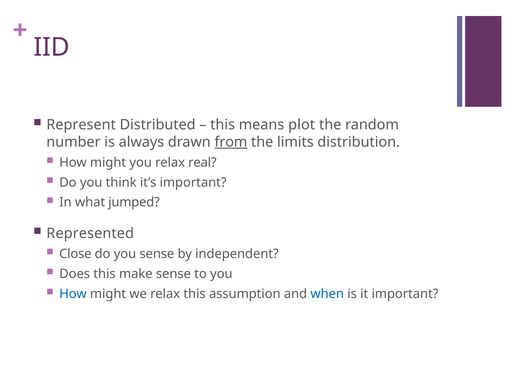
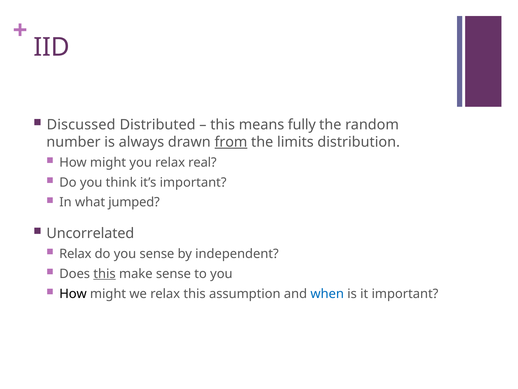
Represent: Represent -> Discussed
plot: plot -> fully
Represented: Represented -> Uncorrelated
Close at (75, 254): Close -> Relax
this at (105, 273) underline: none -> present
How at (73, 293) colour: blue -> black
